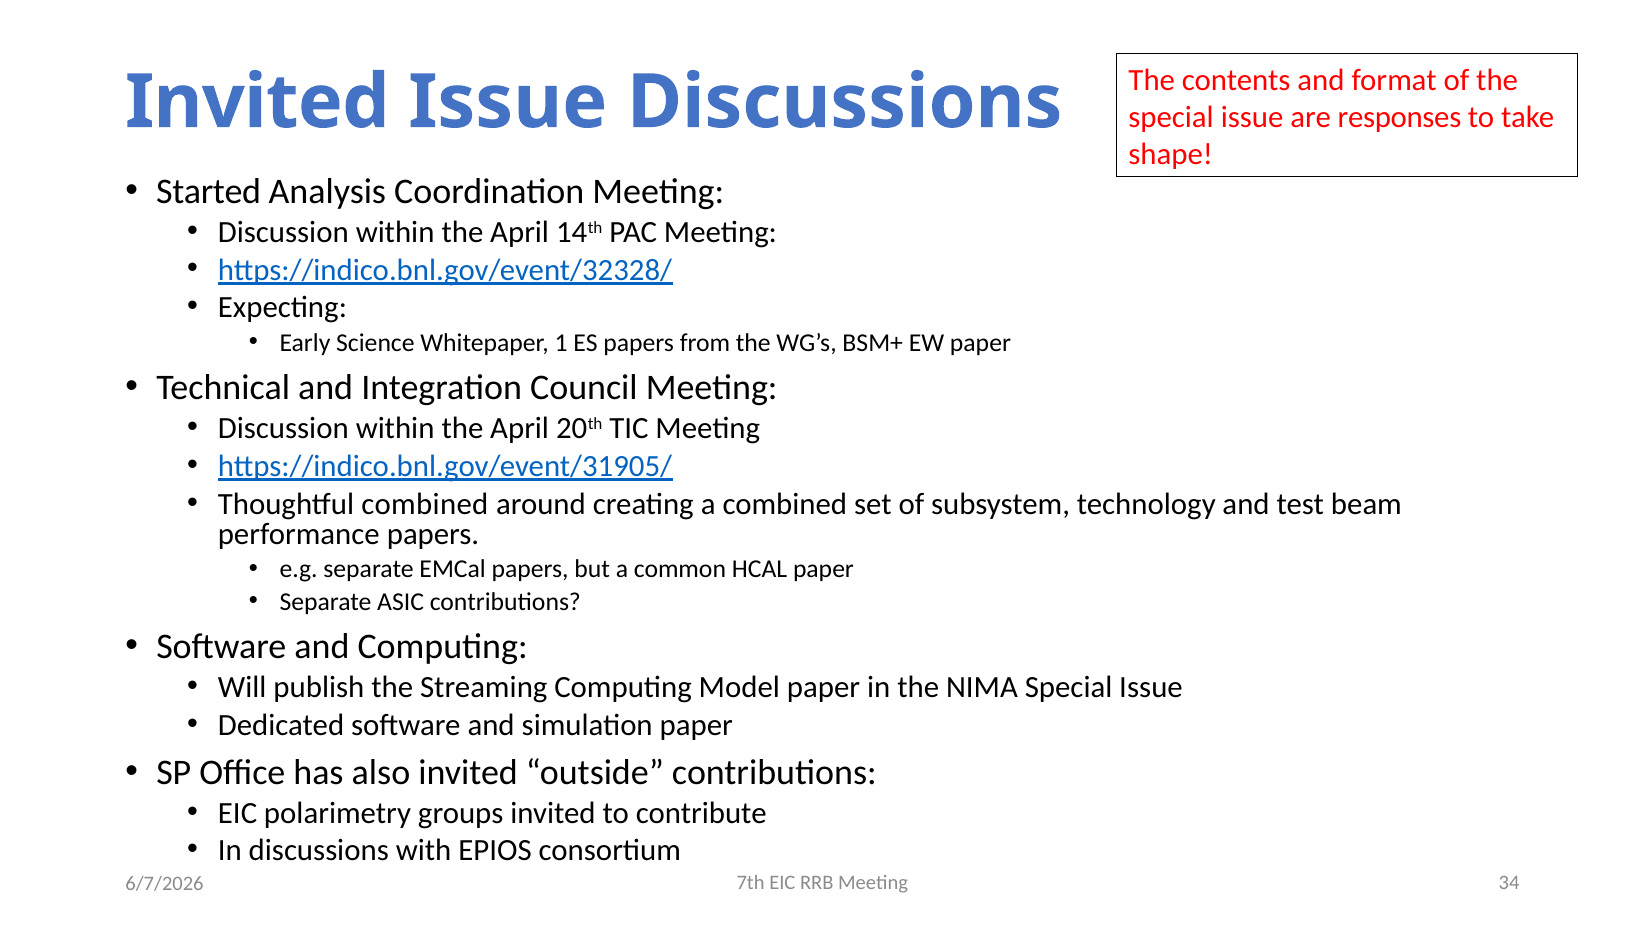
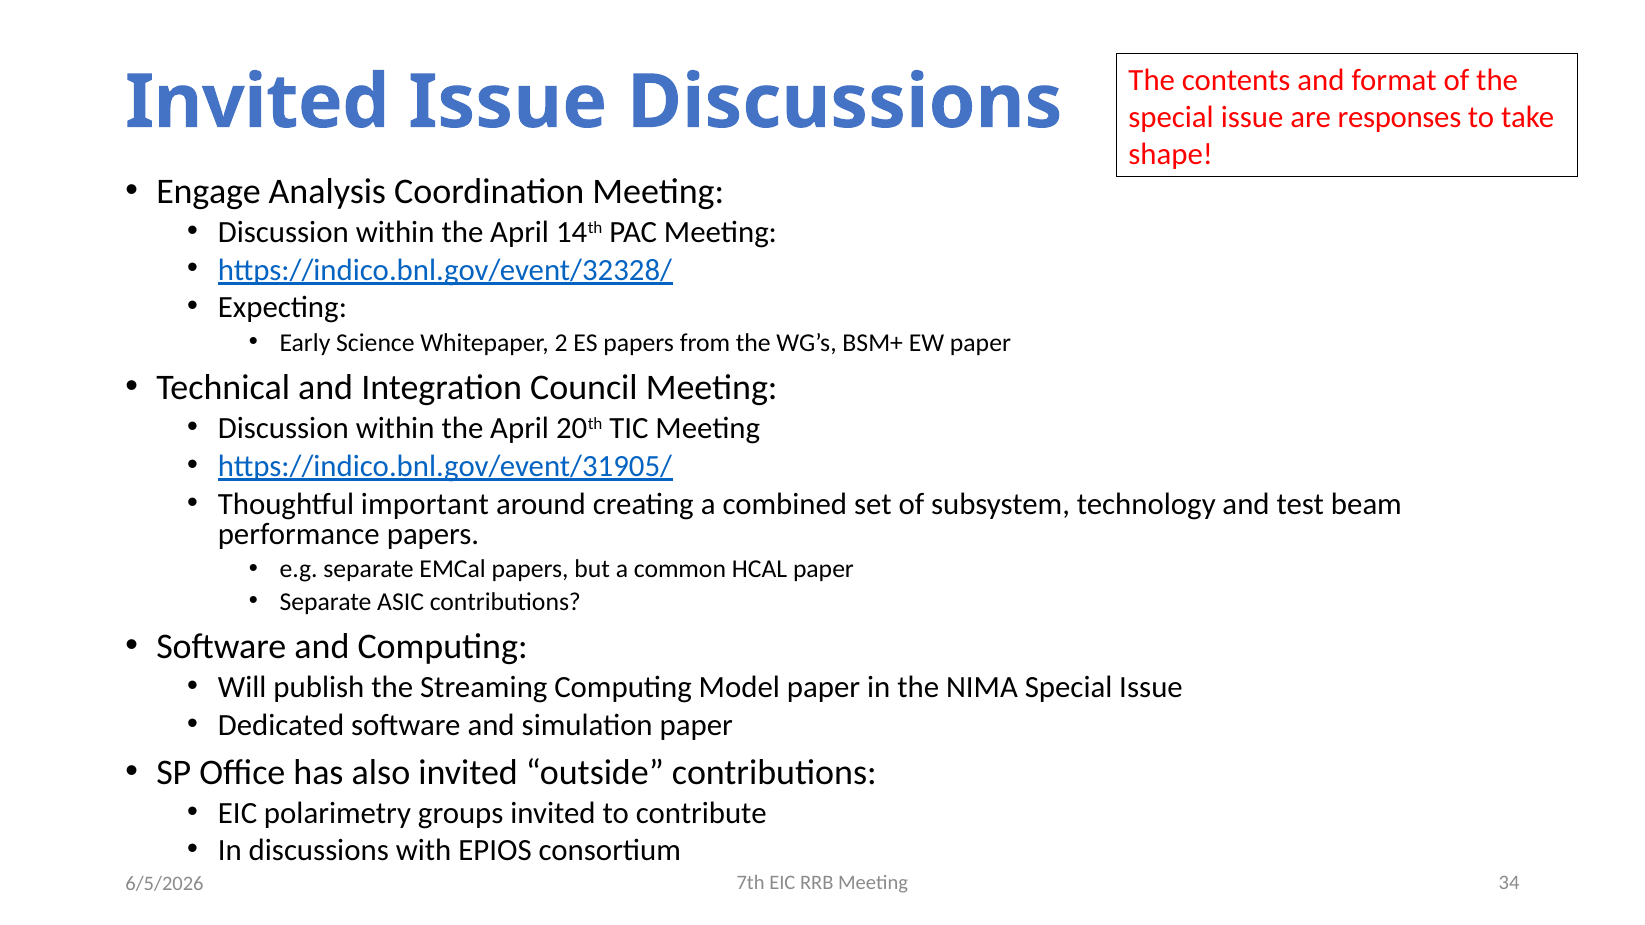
Started: Started -> Engage
1: 1 -> 2
Thoughtful combined: combined -> important
6/7/2026: 6/7/2026 -> 6/5/2026
